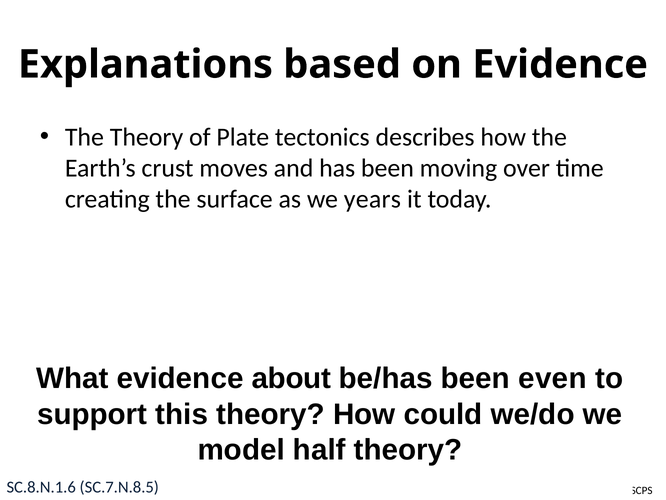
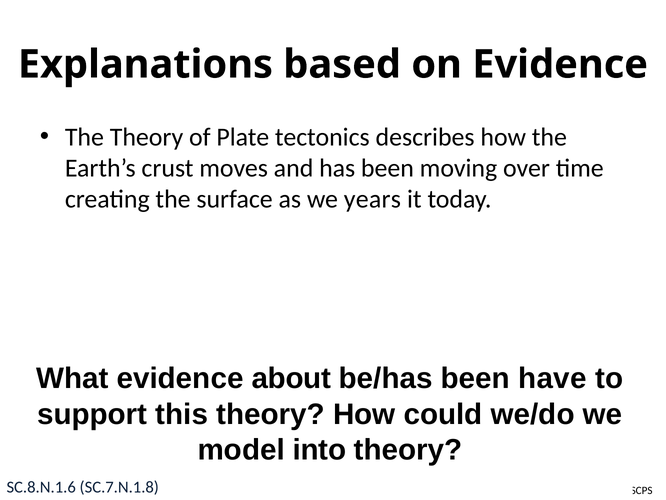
even: even -> have
half: half -> into
SC.7.N.8.5: SC.7.N.8.5 -> SC.7.N.1.8
